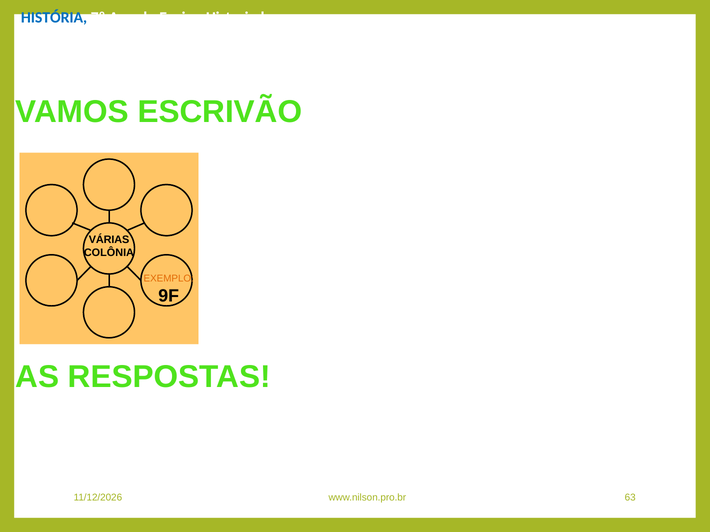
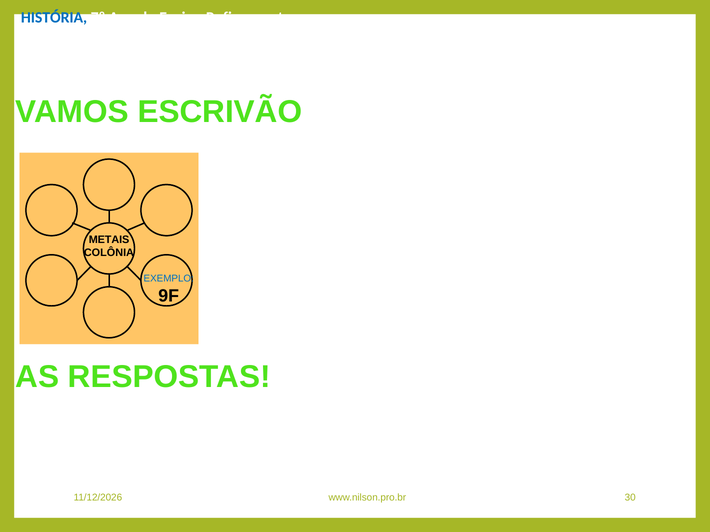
Historiadores: Historiadores -> Refinamento
VÁRIAS: VÁRIAS -> METAIS
EXEMPLO colour: orange -> blue
63: 63 -> 30
